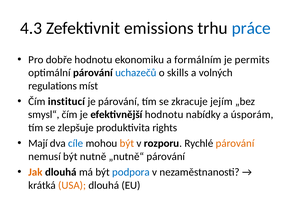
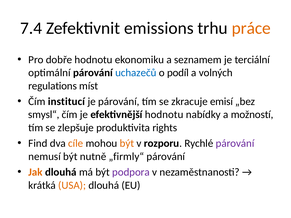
4.3: 4.3 -> 7.4
práce colour: blue -> orange
formálním: formálním -> seznamem
permits: permits -> terciální
skills: skills -> podíl
jejím: jejím -> emisí
úsporám: úsporám -> možností
Mají: Mají -> Find
cíle colour: blue -> orange
párování at (235, 144) colour: orange -> purple
„nutně“: „nutně“ -> „firmly“
podpora colour: blue -> purple
